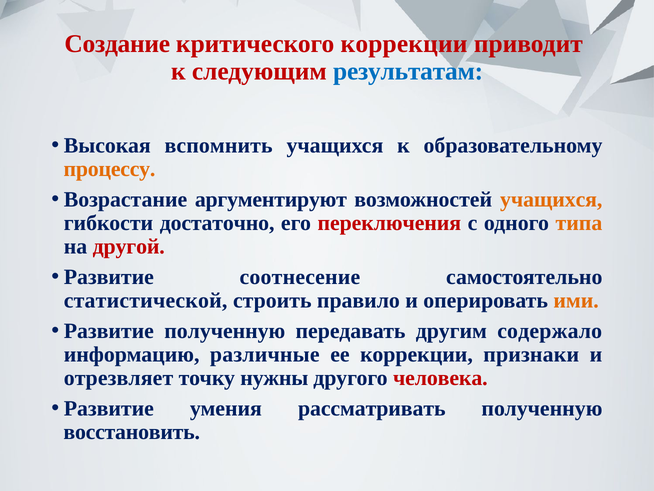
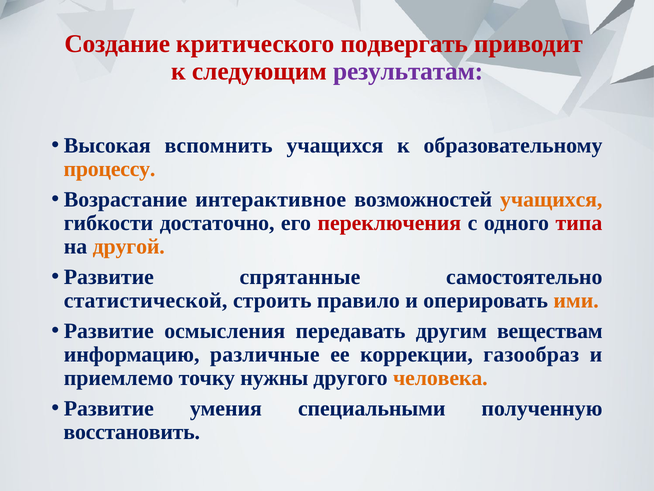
критического коррекции: коррекции -> подвергать
результатам colour: blue -> purple
аргументируют: аргументируют -> интерактивное
типа colour: orange -> red
другой colour: red -> orange
соотнесение: соотнесение -> спрятанные
Развитие полученную: полученную -> осмысления
содержало: содержало -> веществам
признаки: признаки -> газообраз
отрезвляет: отрезвляет -> приемлемо
человека colour: red -> orange
рассматривать: рассматривать -> специальными
